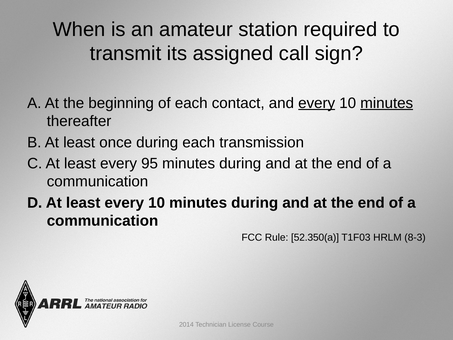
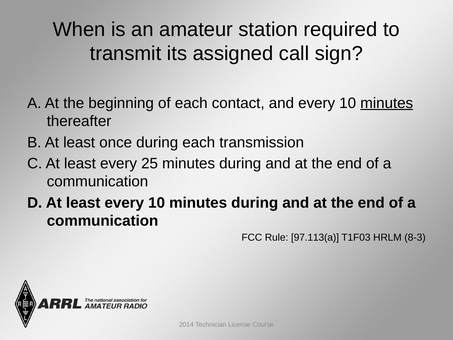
every at (317, 103) underline: present -> none
95: 95 -> 25
52.350(a: 52.350(a -> 97.113(a
